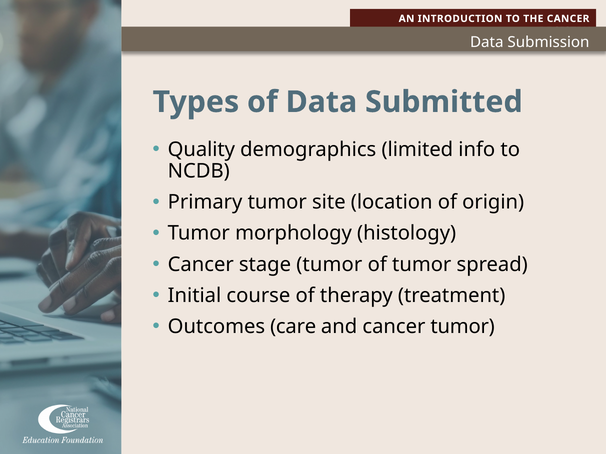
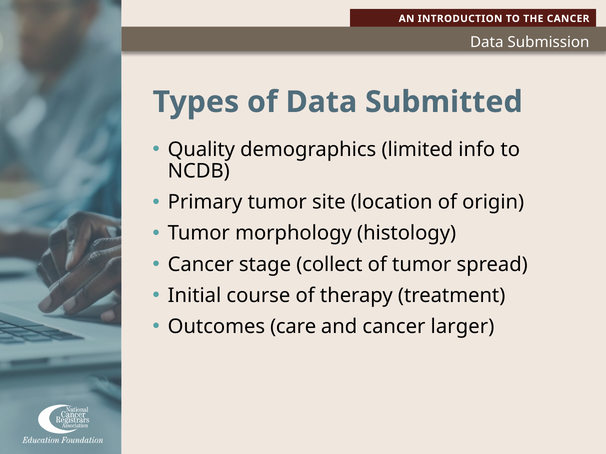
stage tumor: tumor -> collect
cancer tumor: tumor -> larger
